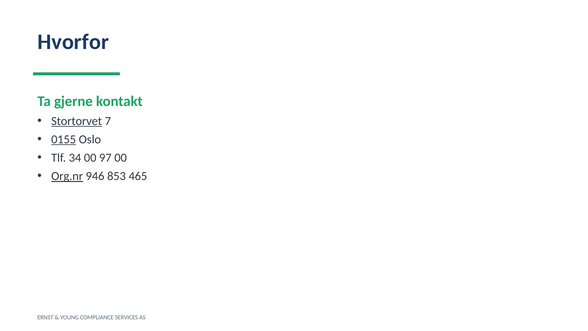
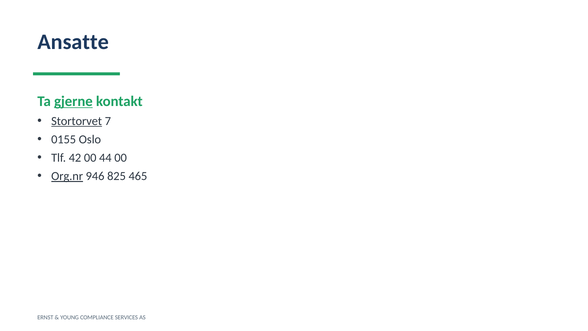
Hvorfor: Hvorfor -> Ansatte
gjerne underline: none -> present
0155 underline: present -> none
34: 34 -> 42
97: 97 -> 44
853: 853 -> 825
